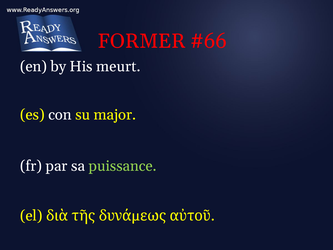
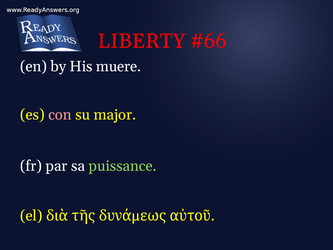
FORMER: FORMER -> LIBERTY
meurt: meurt -> muere
con colour: white -> pink
